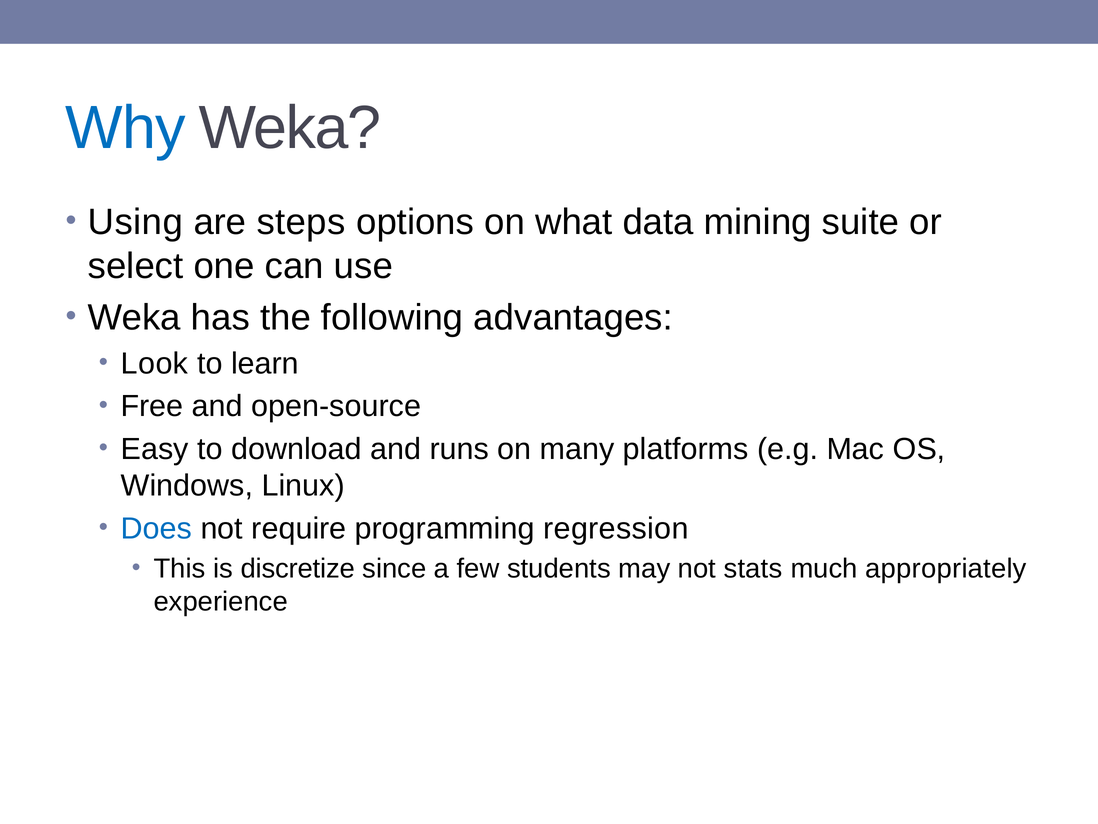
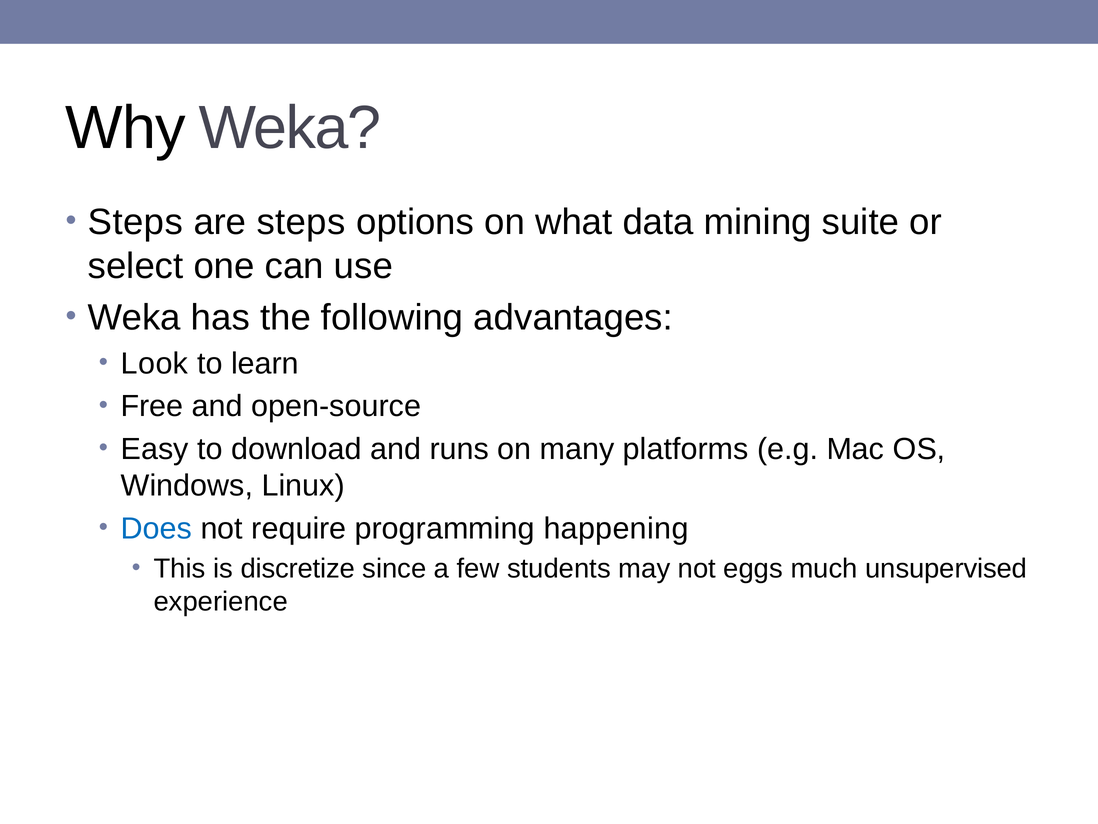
Why colour: blue -> black
Using at (135, 222): Using -> Steps
regression: regression -> happening
stats: stats -> eggs
appropriately: appropriately -> unsupervised
